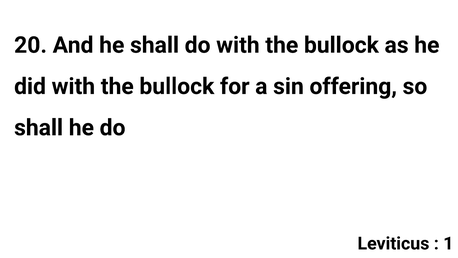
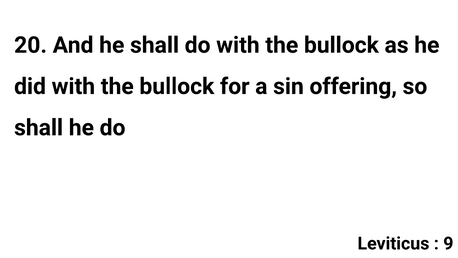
1: 1 -> 9
